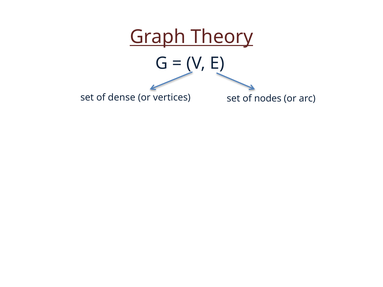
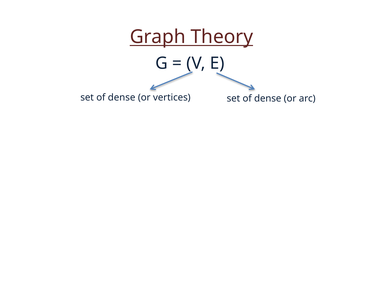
vertices set of nodes: nodes -> dense
